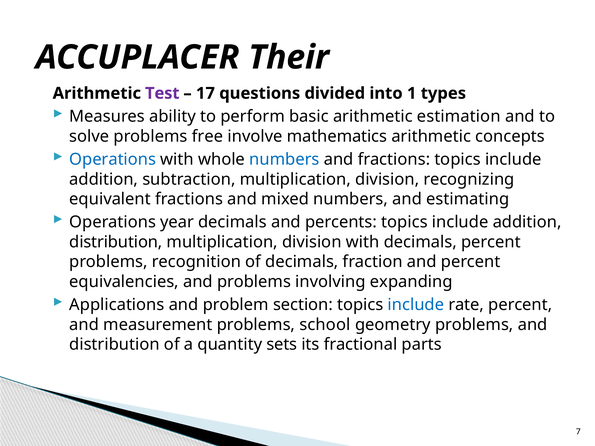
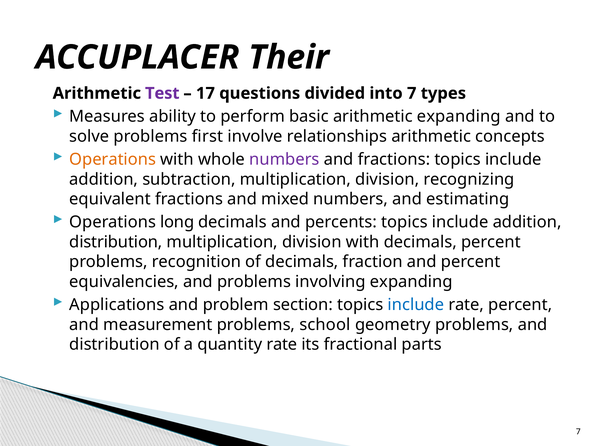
into 1: 1 -> 7
arithmetic estimation: estimation -> expanding
free: free -> first
mathematics: mathematics -> relationships
Operations at (113, 159) colour: blue -> orange
numbers at (284, 159) colour: blue -> purple
year: year -> long
quantity sets: sets -> rate
